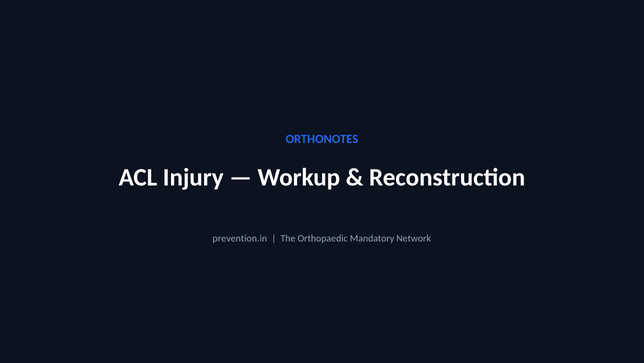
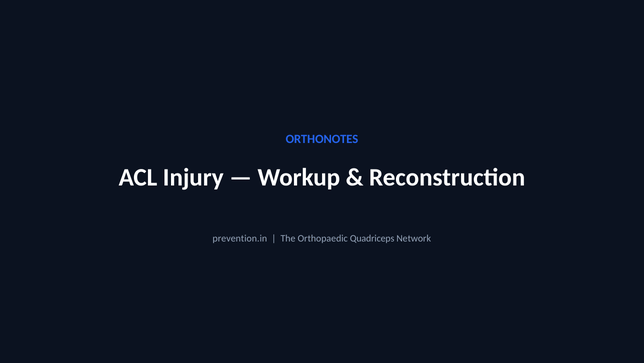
Mandatory: Mandatory -> Quadriceps
